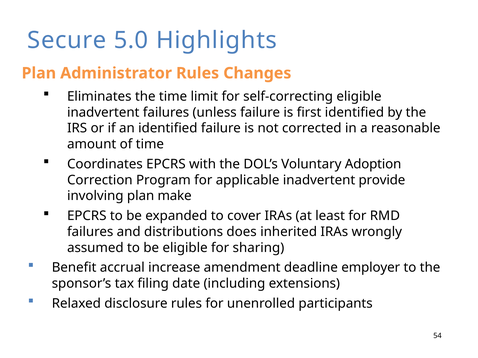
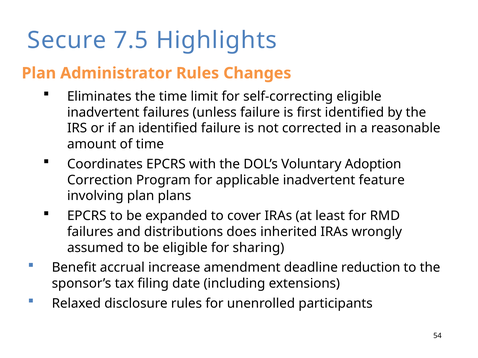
5.0: 5.0 -> 7.5
provide: provide -> feature
make: make -> plans
employer: employer -> reduction
